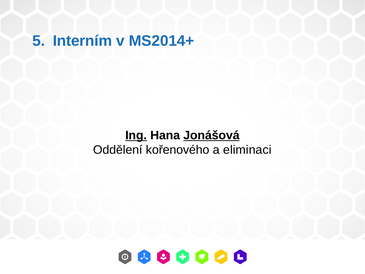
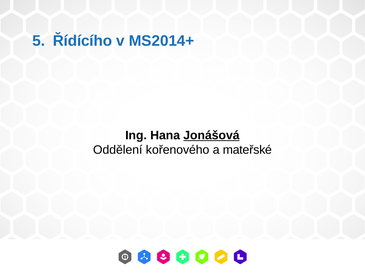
Interním: Interním -> Řídícího
Ing underline: present -> none
eliminaci: eliminaci -> mateřské
